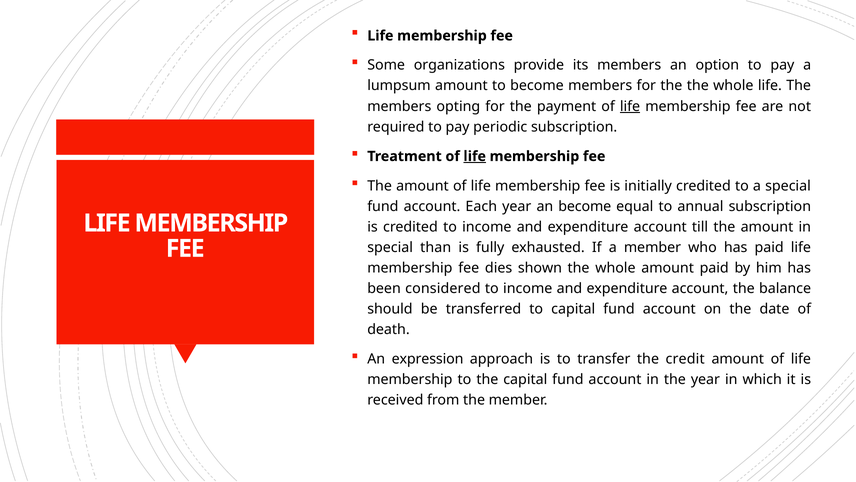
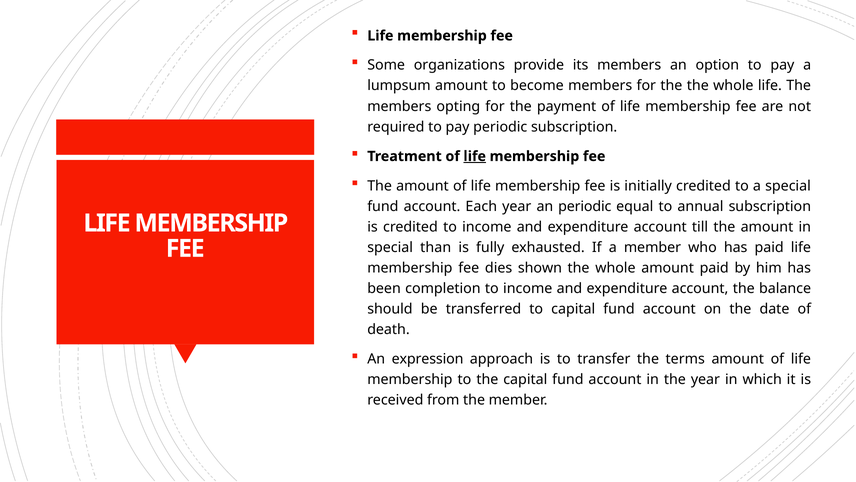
life at (630, 106) underline: present -> none
an become: become -> periodic
considered: considered -> completion
credit: credit -> terms
